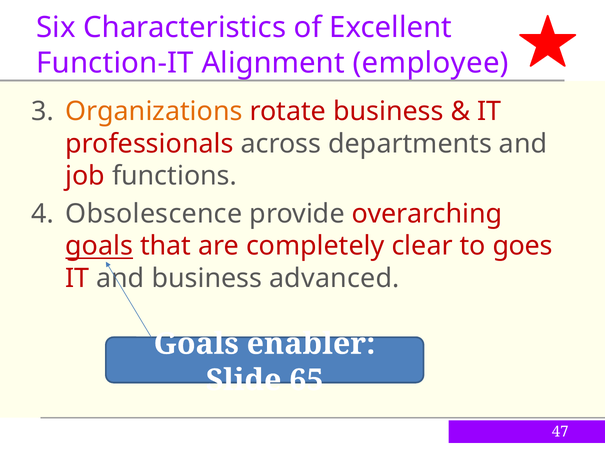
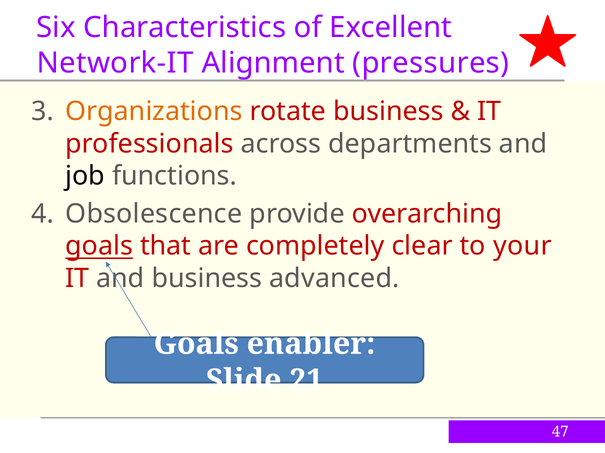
Function-IT: Function-IT -> Network-IT
employee: employee -> pressures
job colour: red -> black
goes: goes -> your
65: 65 -> 21
